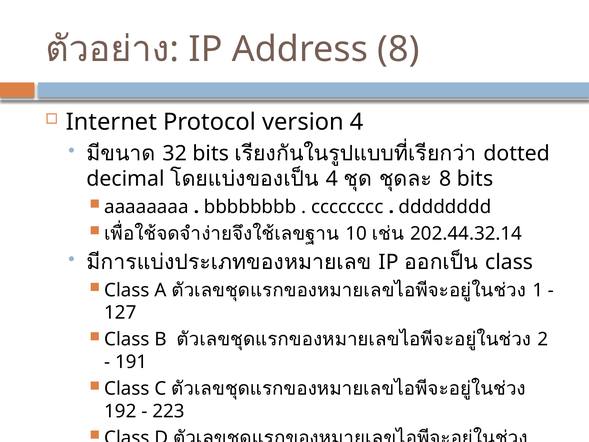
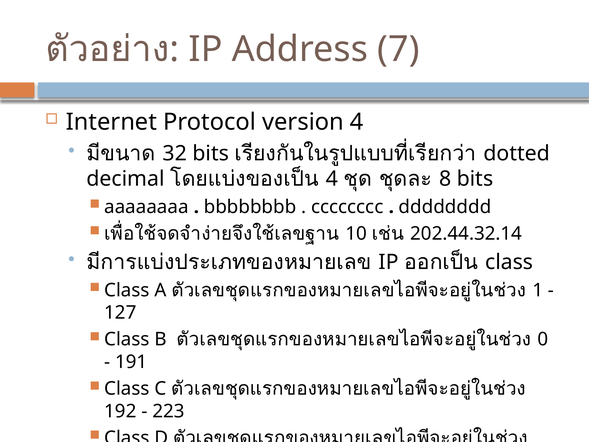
Address 8: 8 -> 7
2: 2 -> 0
